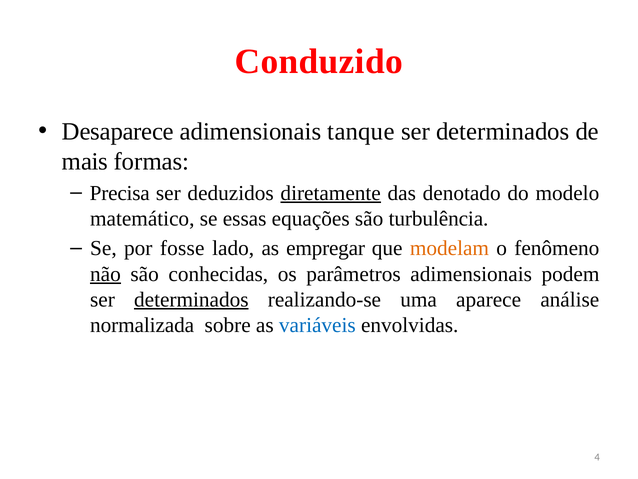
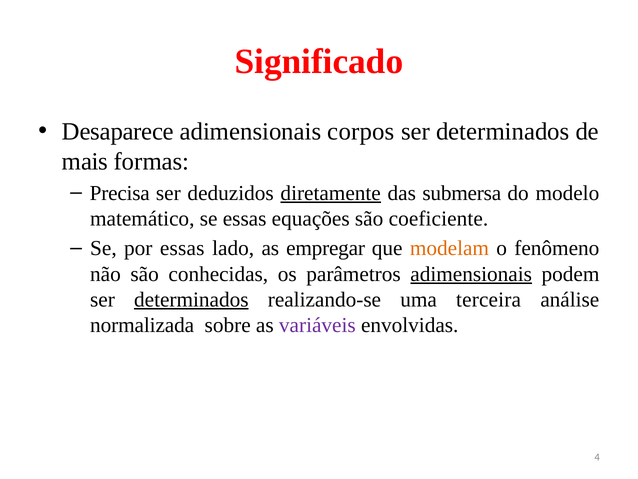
Conduzido: Conduzido -> Significado
tanque: tanque -> corpos
denotado: denotado -> submersa
turbulência: turbulência -> coeficiente
por fosse: fosse -> essas
não underline: present -> none
adimensionais at (471, 274) underline: none -> present
aparece: aparece -> terceira
variáveis colour: blue -> purple
